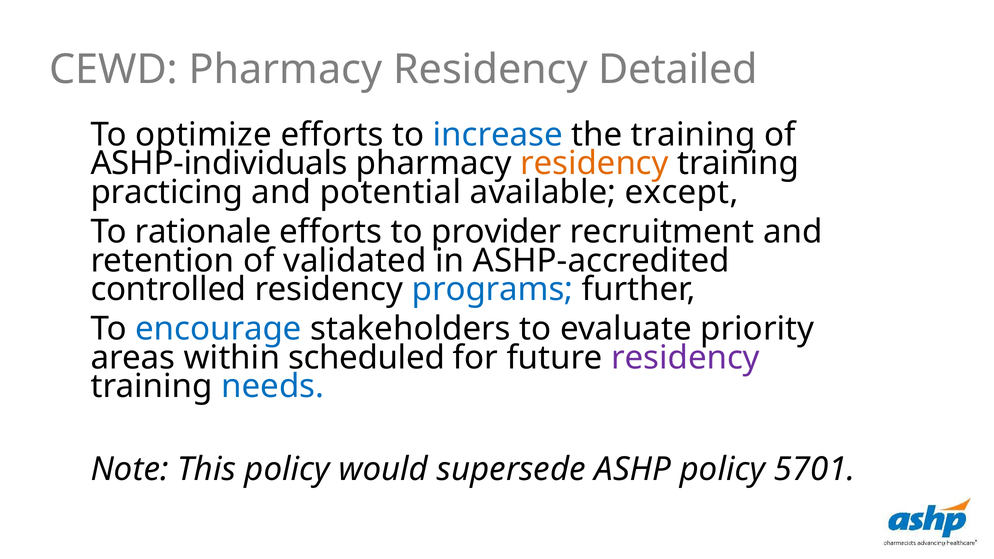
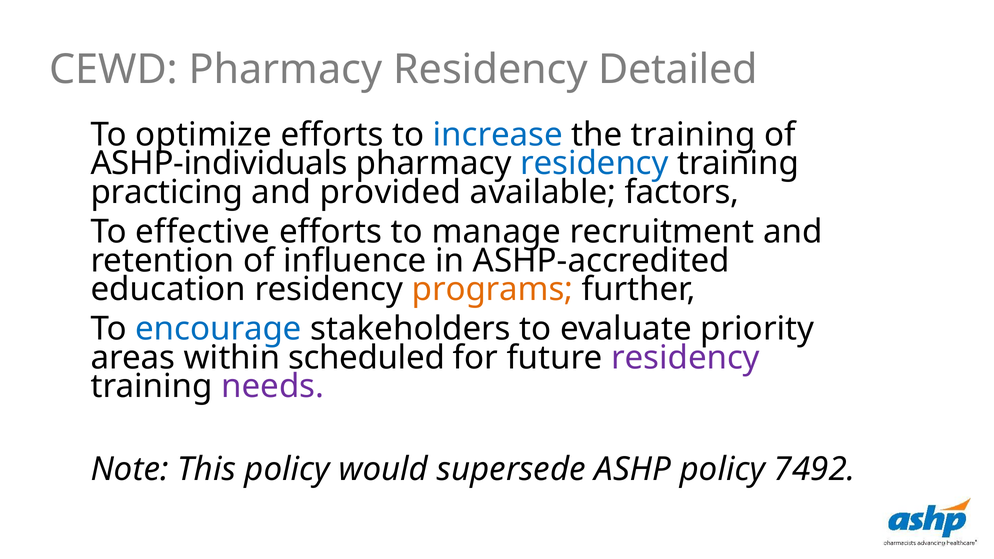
residency at (594, 164) colour: orange -> blue
potential: potential -> provided
except: except -> factors
rationale: rationale -> effective
provider: provider -> manage
validated: validated -> influence
controlled: controlled -> education
programs colour: blue -> orange
needs colour: blue -> purple
5701: 5701 -> 7492
